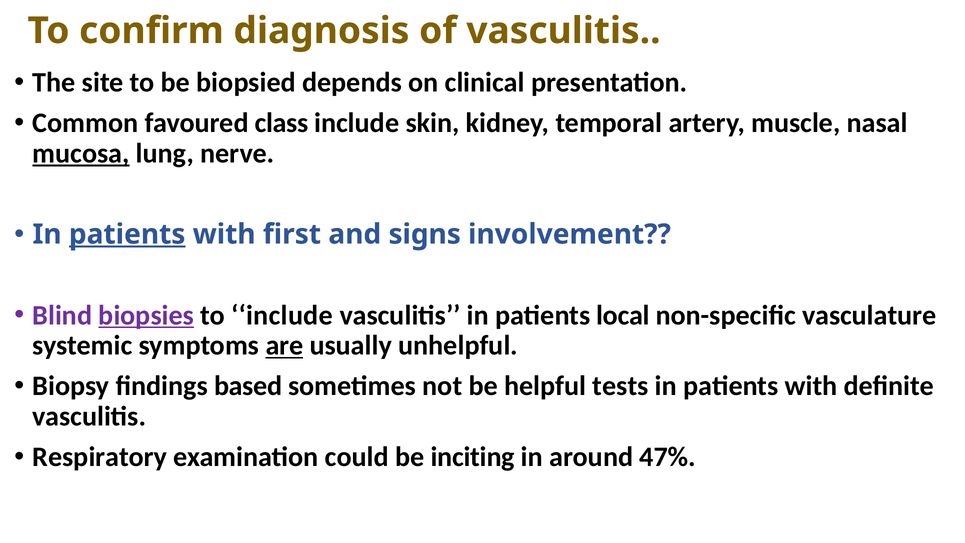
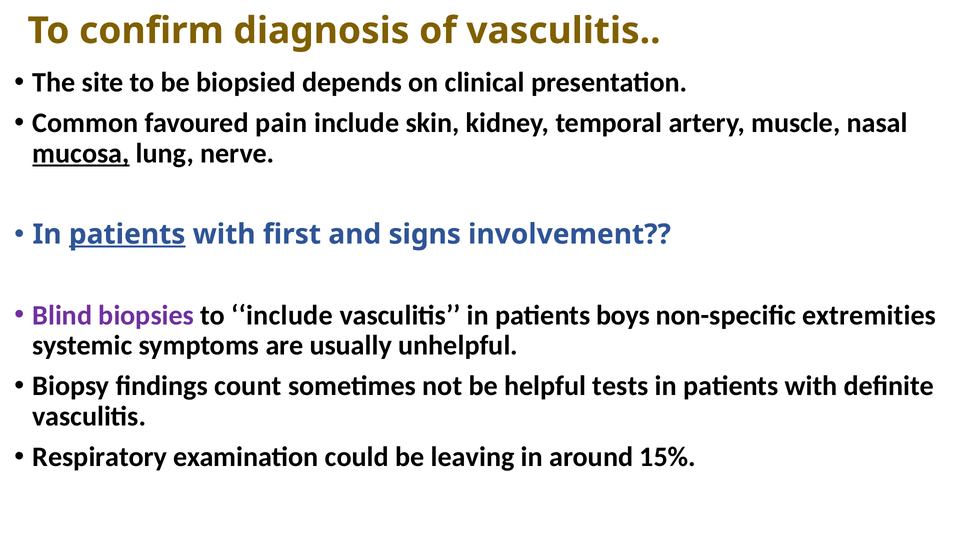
class: class -> pain
biopsies underline: present -> none
local: local -> boys
vasculature: vasculature -> extremities
are underline: present -> none
based: based -> count
inciting: inciting -> leaving
47%: 47% -> 15%
